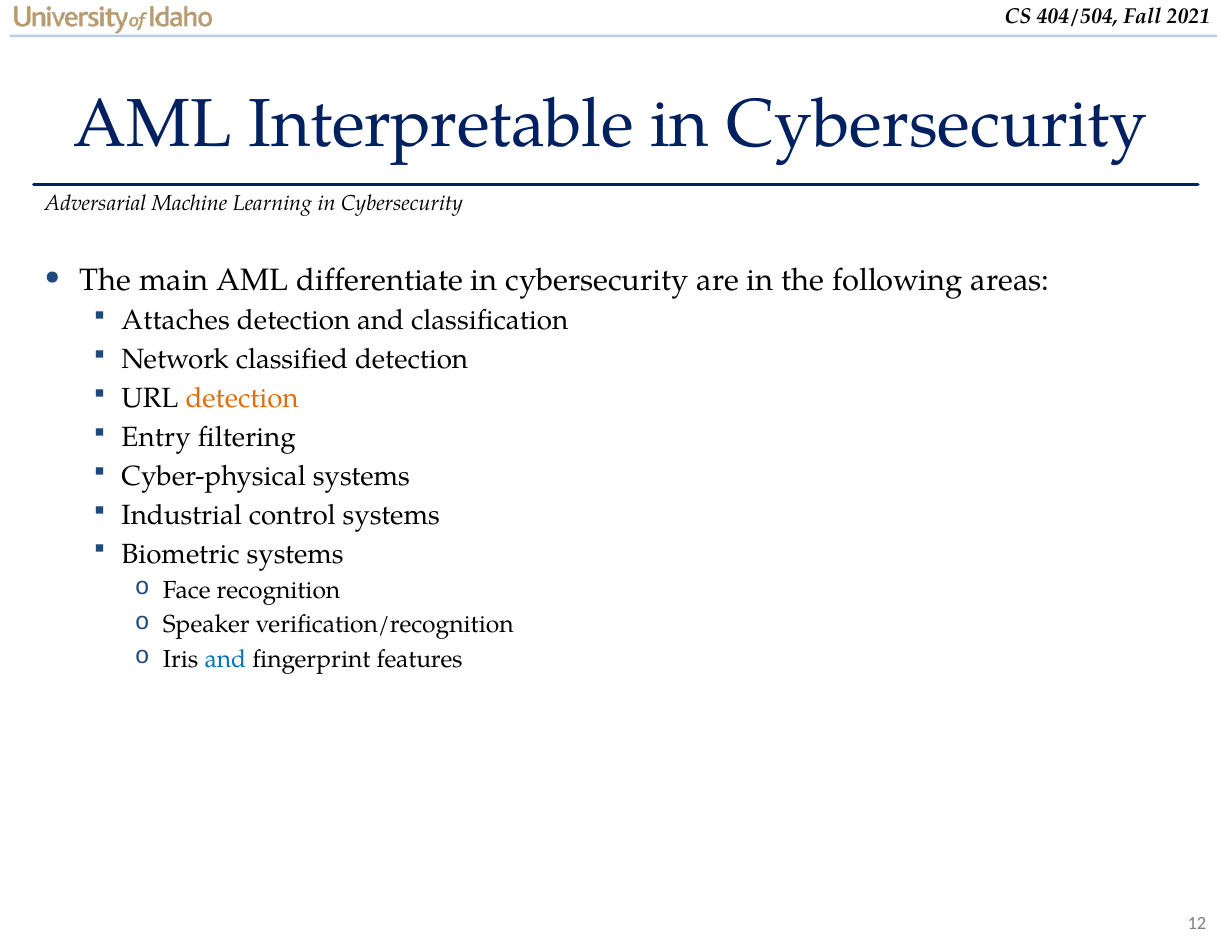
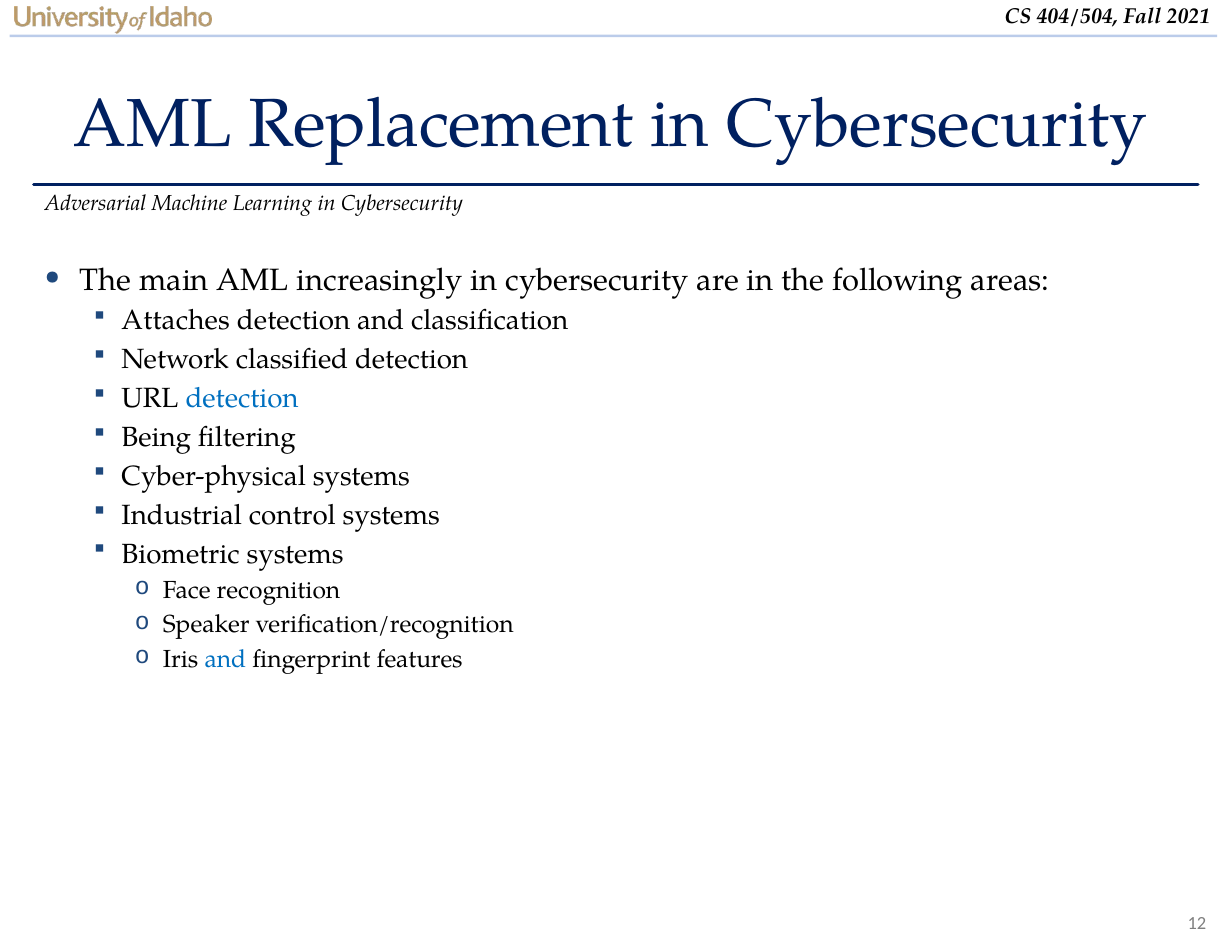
Interpretable: Interpretable -> Replacement
differentiate: differentiate -> increasingly
detection at (242, 399) colour: orange -> blue
Entry: Entry -> Being
